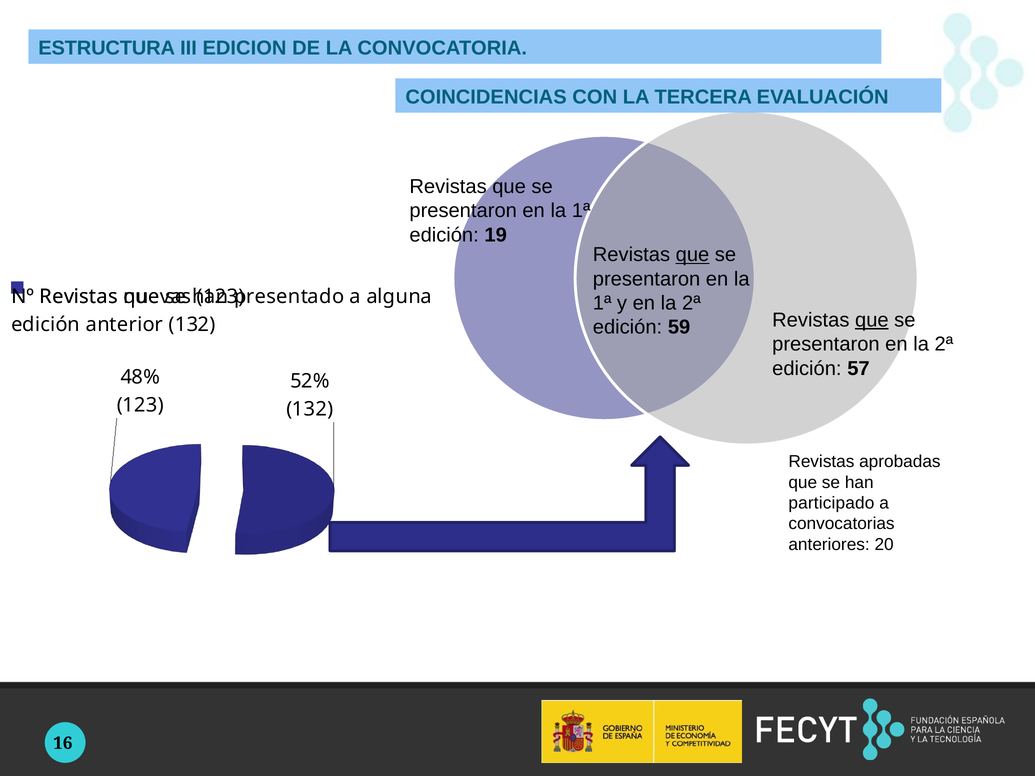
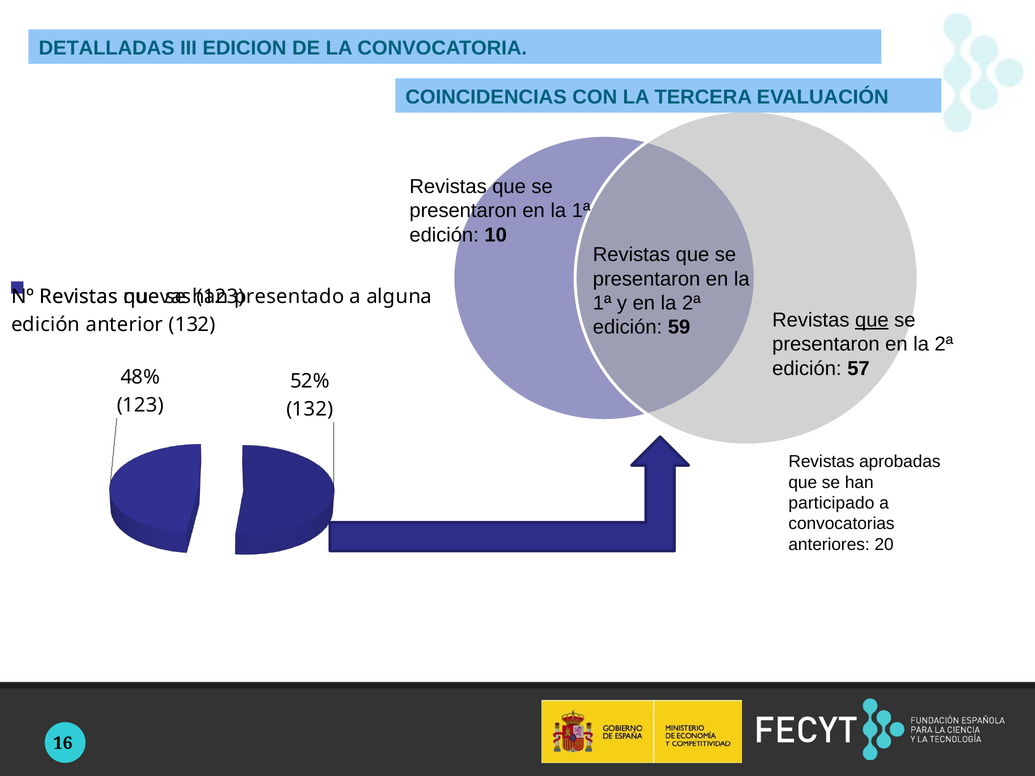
ESTRUCTURA: ESTRUCTURA -> DETALLADAS
19: 19 -> 10
que at (692, 255) underline: present -> none
